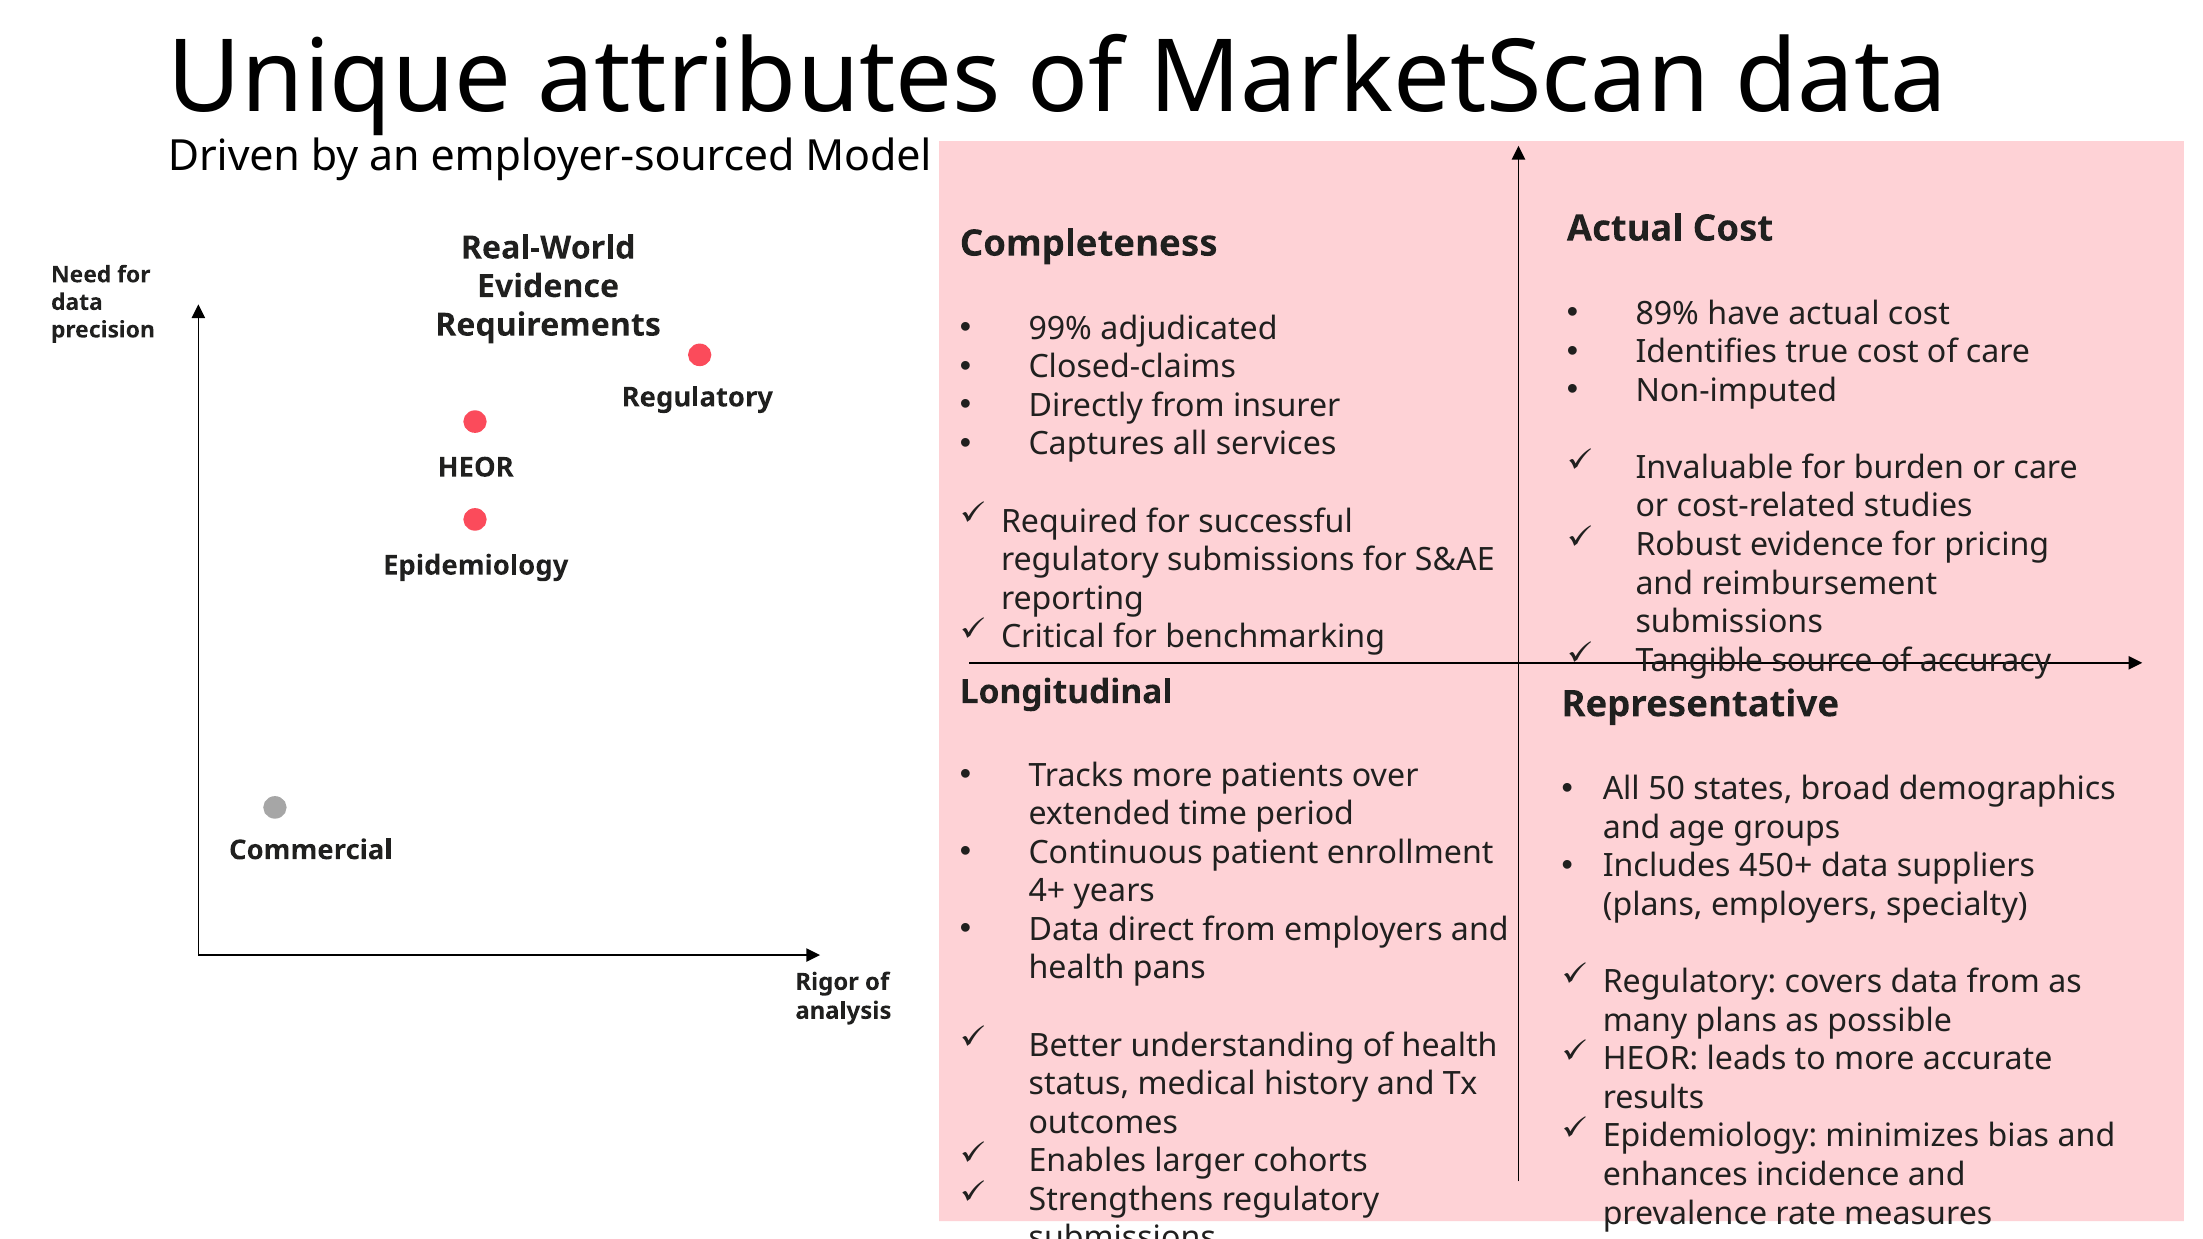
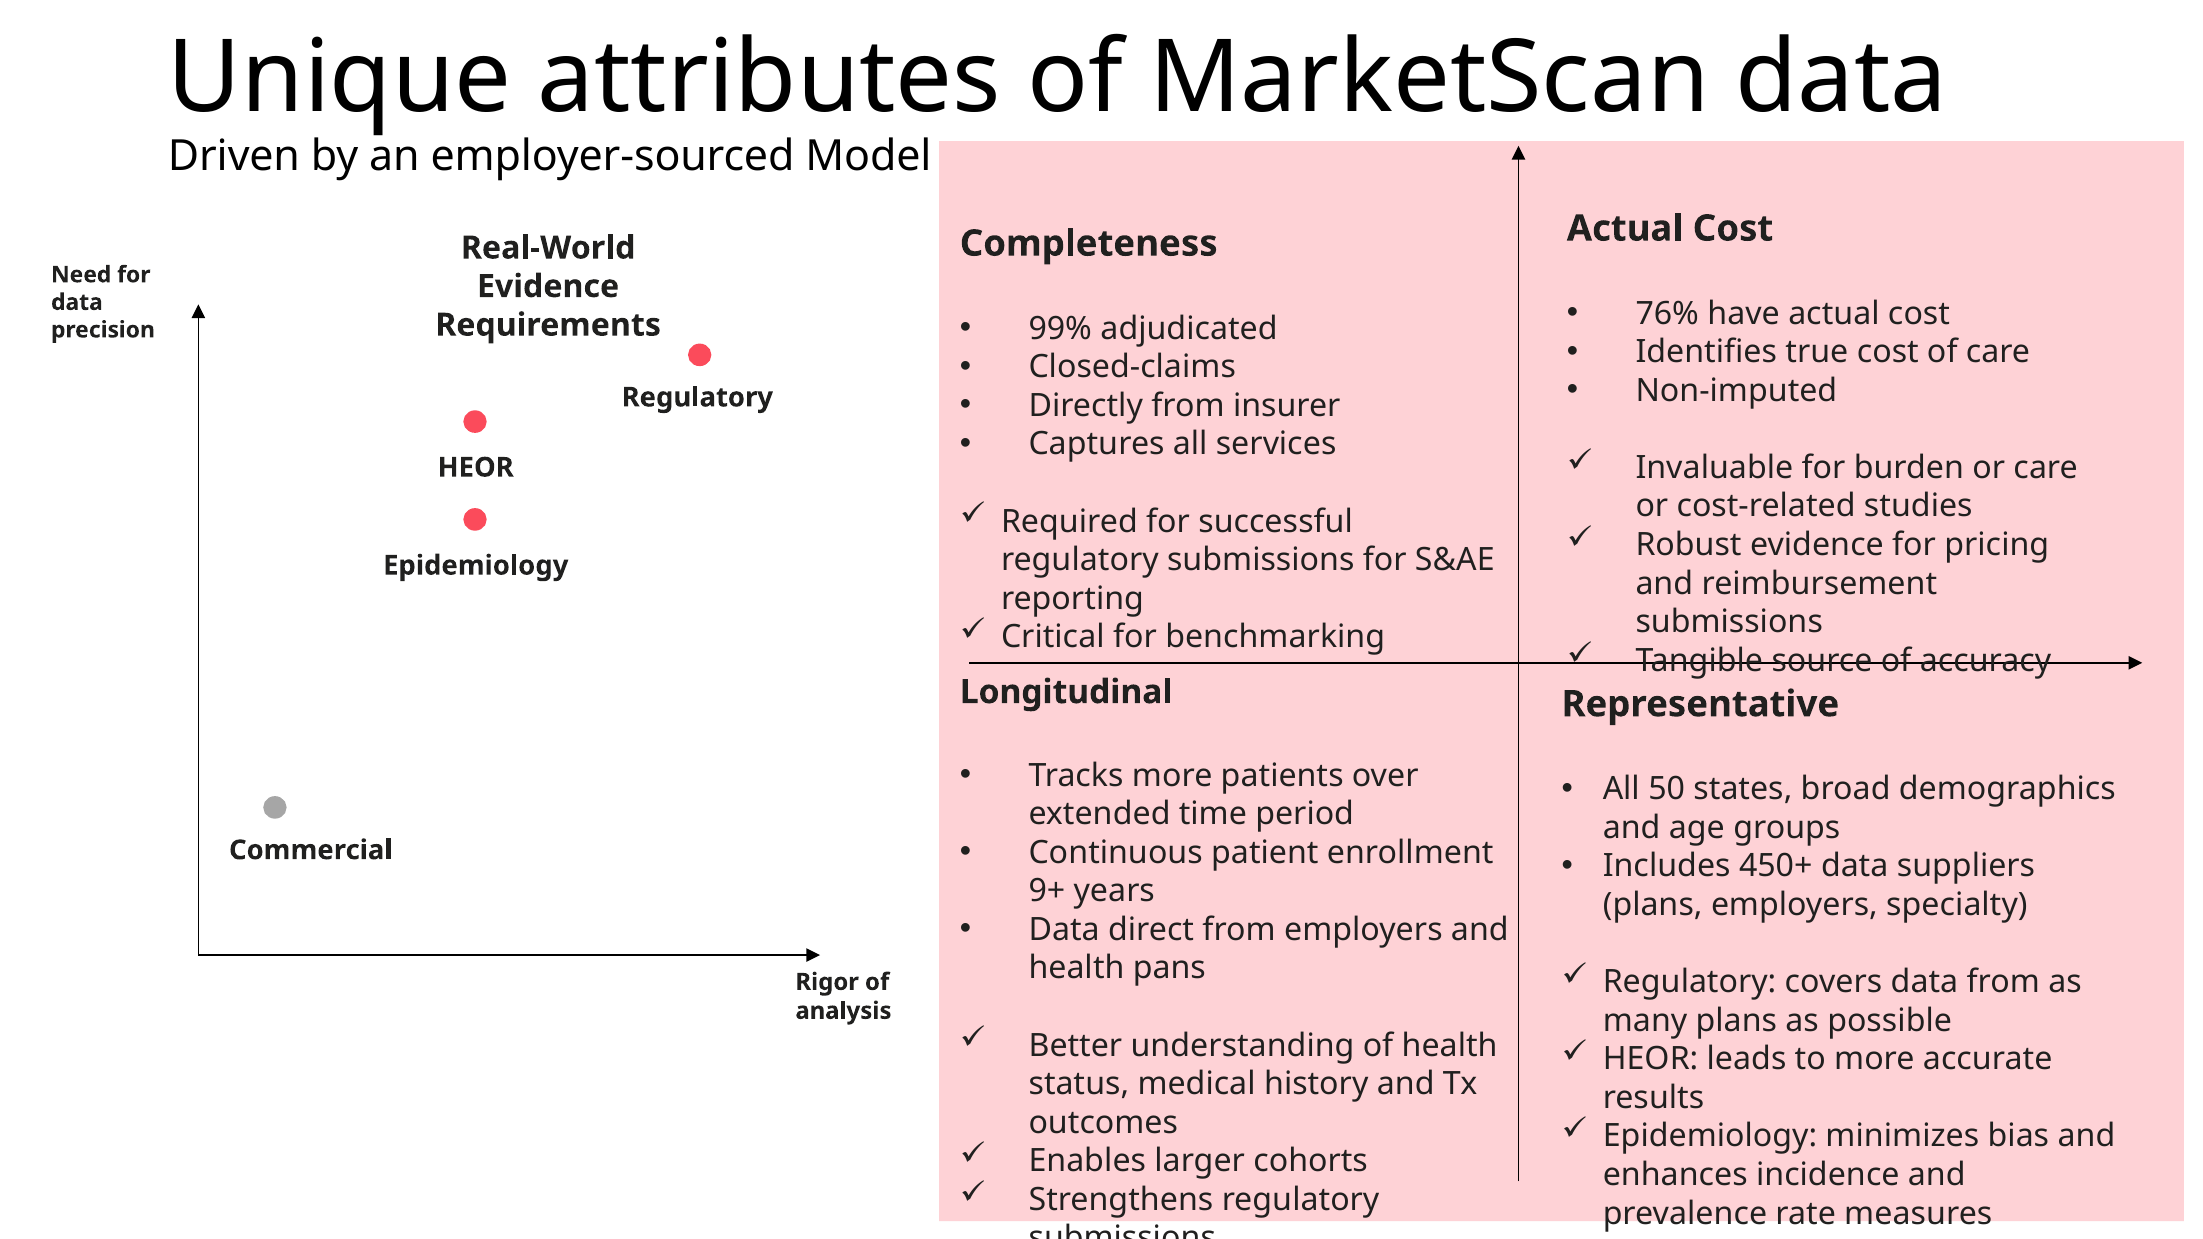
89%: 89% -> 76%
4+: 4+ -> 9+
